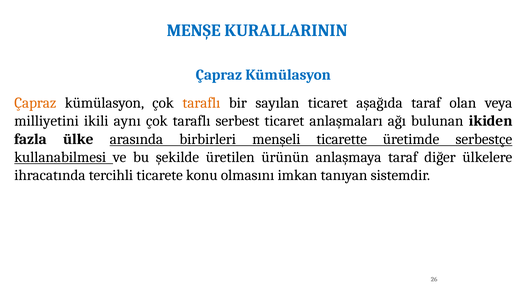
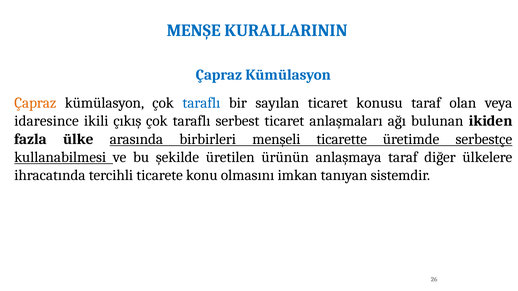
taraflı at (201, 103) colour: orange -> blue
aşağıda: aşağıda -> konusu
milliyetini: milliyetini -> idaresince
aynı: aynı -> çıkış
